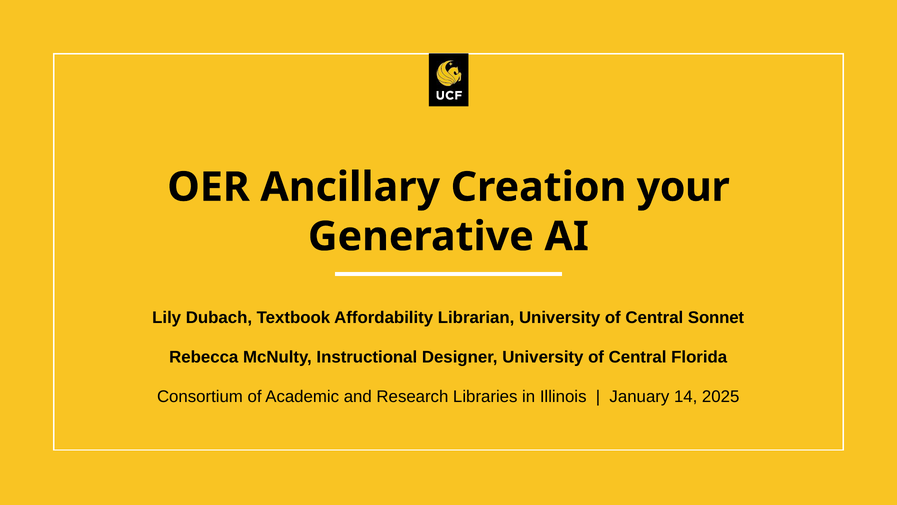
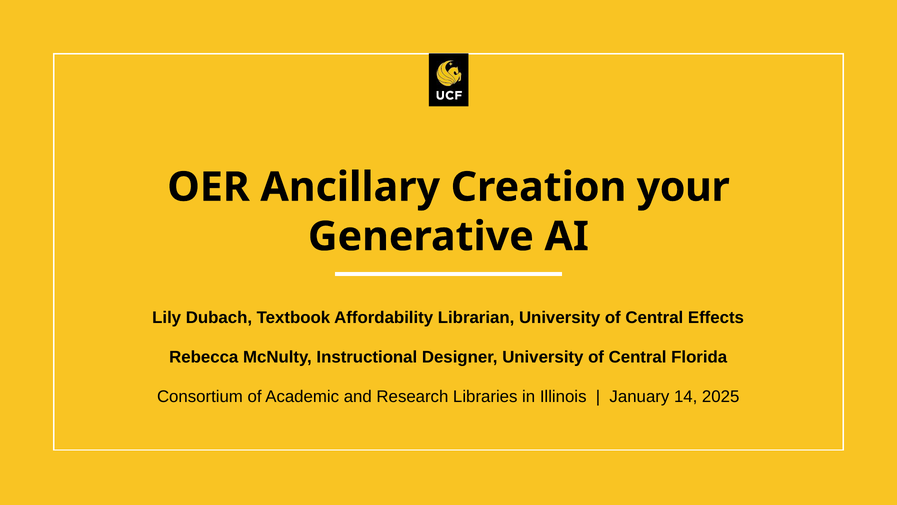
Sonnet: Sonnet -> Effects
